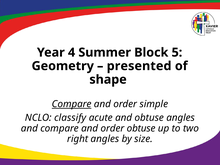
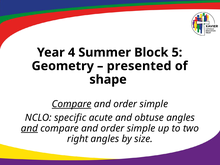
classify: classify -> specific
and at (29, 128) underline: none -> present
obtuse at (141, 128): obtuse -> simple
